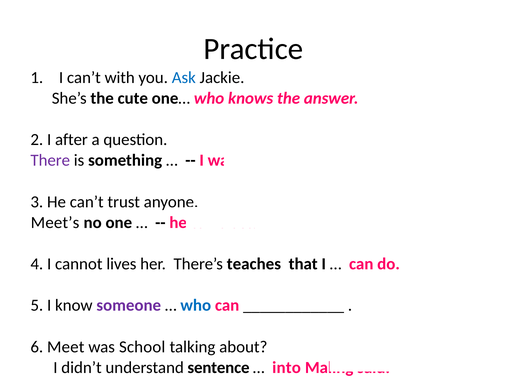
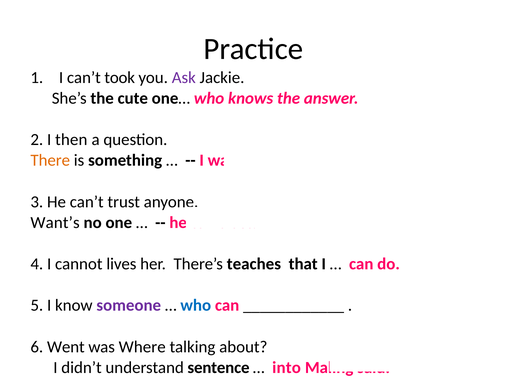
with: with -> took
Ask at (184, 78) colour: blue -> purple
after: after -> then
There colour: purple -> orange
Meet’s: Meet’s -> Want’s
Meet: Meet -> Went
School: School -> Where
